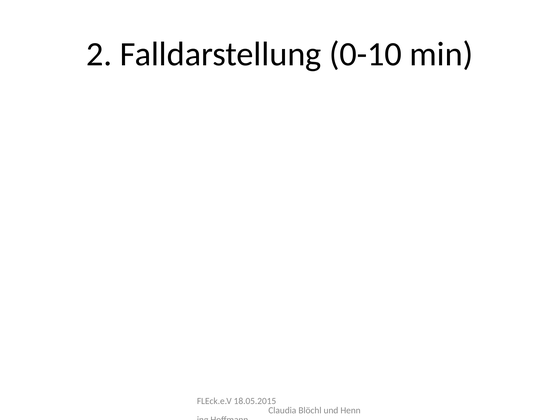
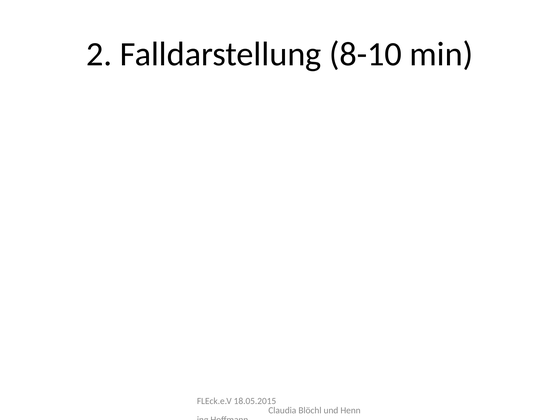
0-10: 0-10 -> 8-10
